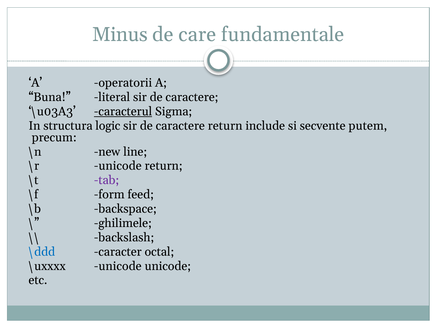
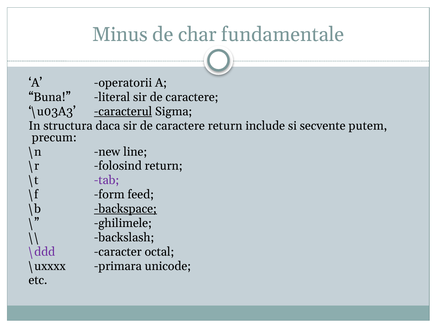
care: care -> char
logic: logic -> daca
\r unicode: unicode -> folosind
backspace underline: none -> present
\ddd colour: blue -> purple
\uxxxx unicode: unicode -> primara
